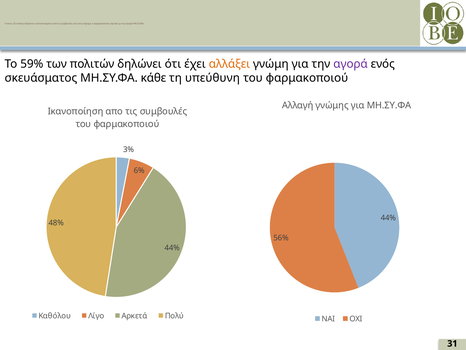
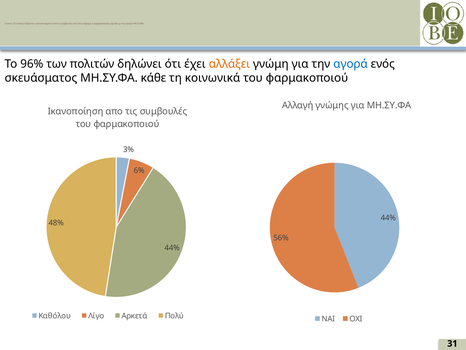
59%: 59% -> 96%
αγορά at (351, 64) colour: purple -> blue
υπεύθυνη: υπεύθυνη -> κοινωνικά
